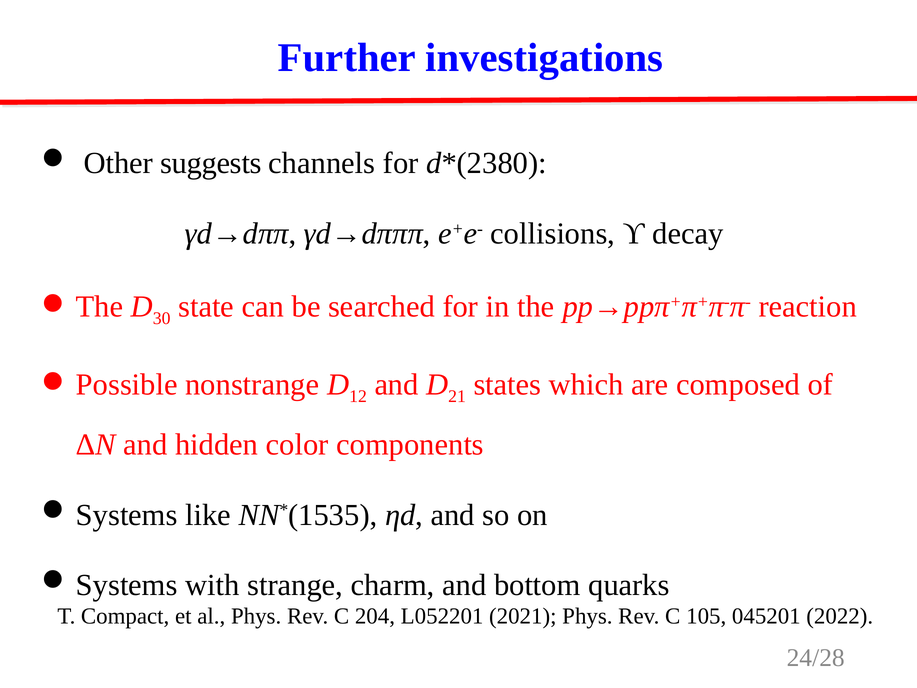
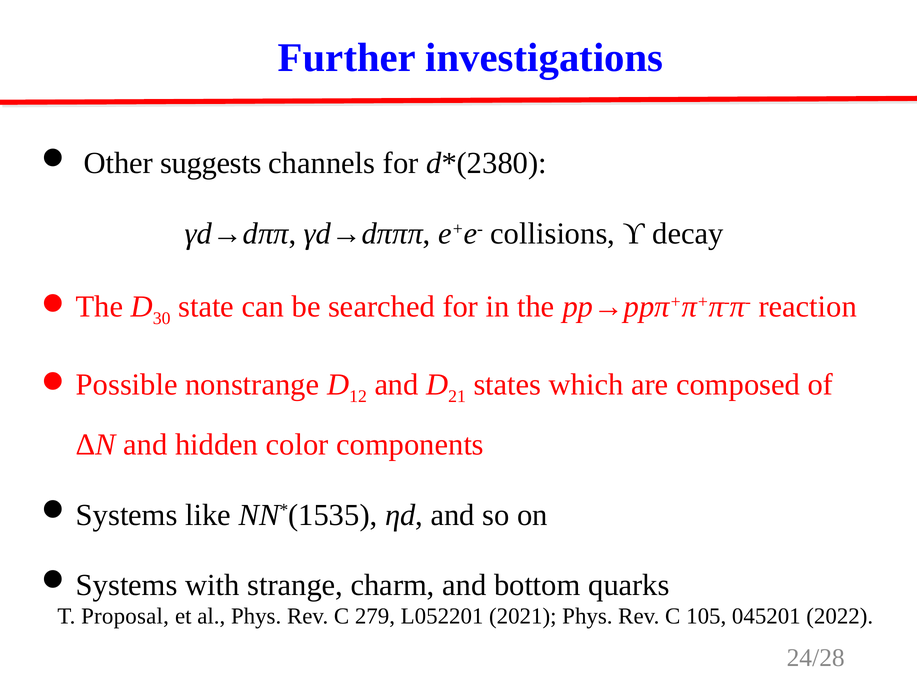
Compact: Compact -> Proposal
204: 204 -> 279
